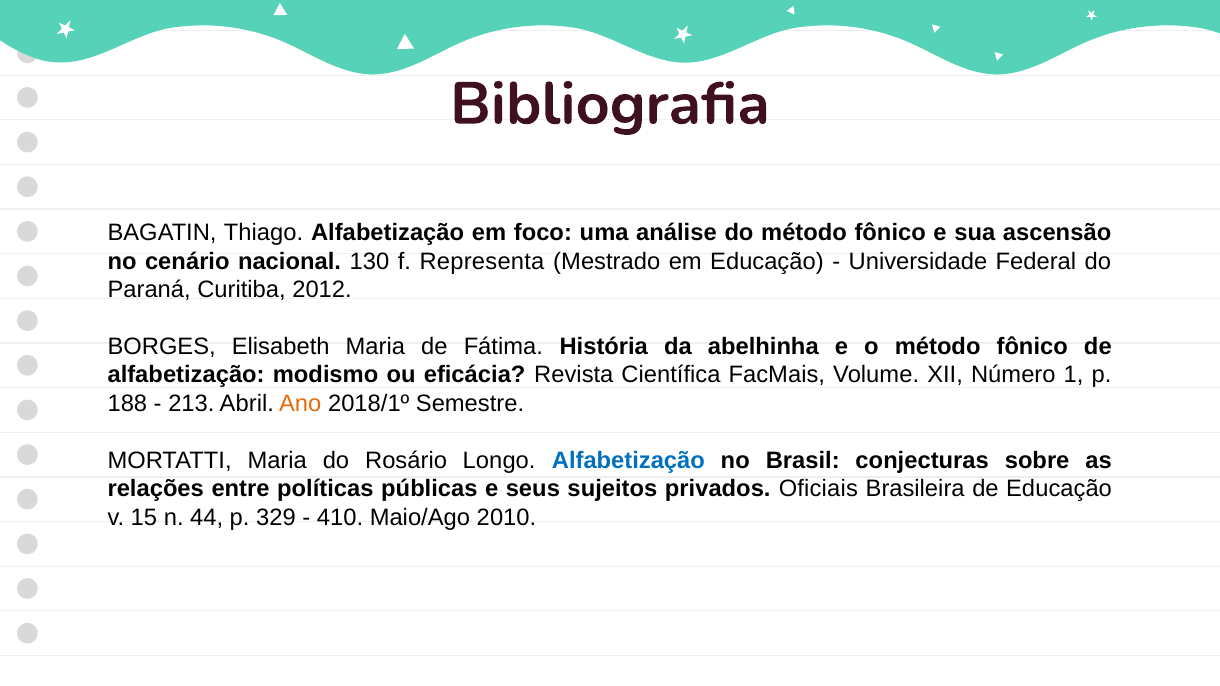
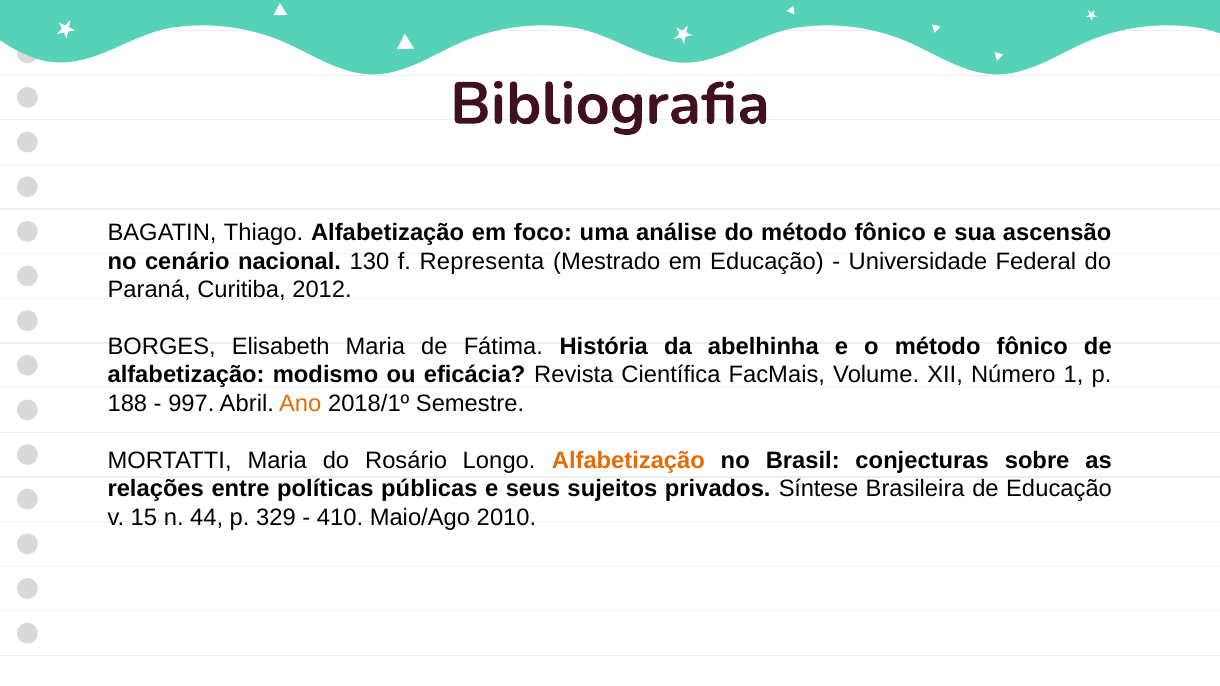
213: 213 -> 997
Alfabetização at (628, 461) colour: blue -> orange
Oficiais: Oficiais -> Síntese
